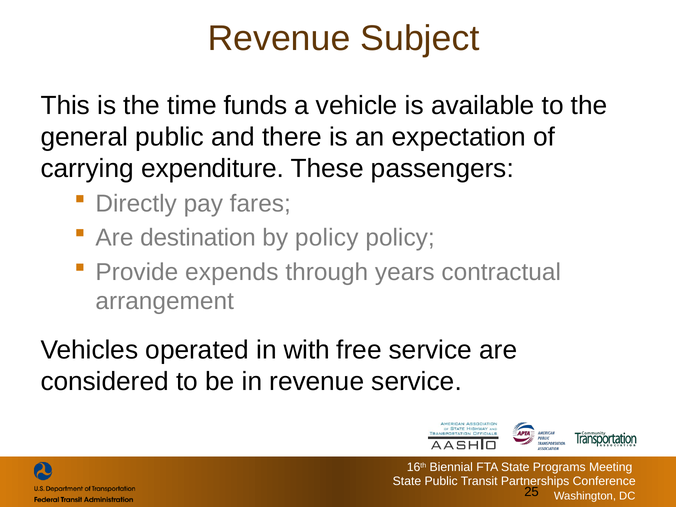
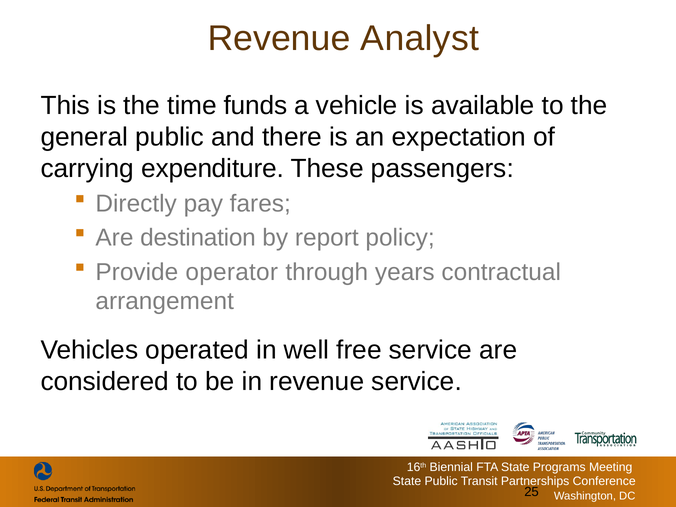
Subject: Subject -> Analyst
by policy: policy -> report
expends: expends -> operator
with: with -> well
